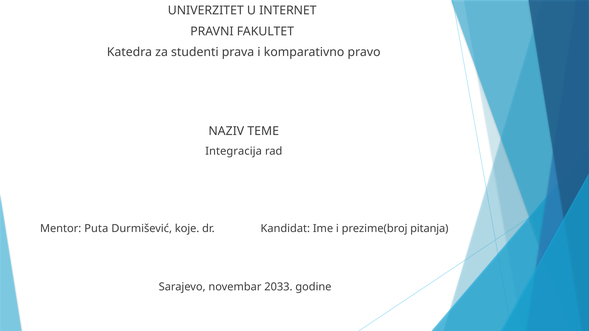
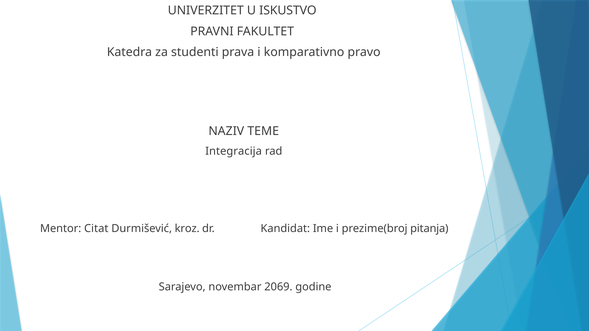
INTERNET: INTERNET -> ISKUSTVO
Puta: Puta -> Citat
koje: koje -> kroz
2033: 2033 -> 2069
